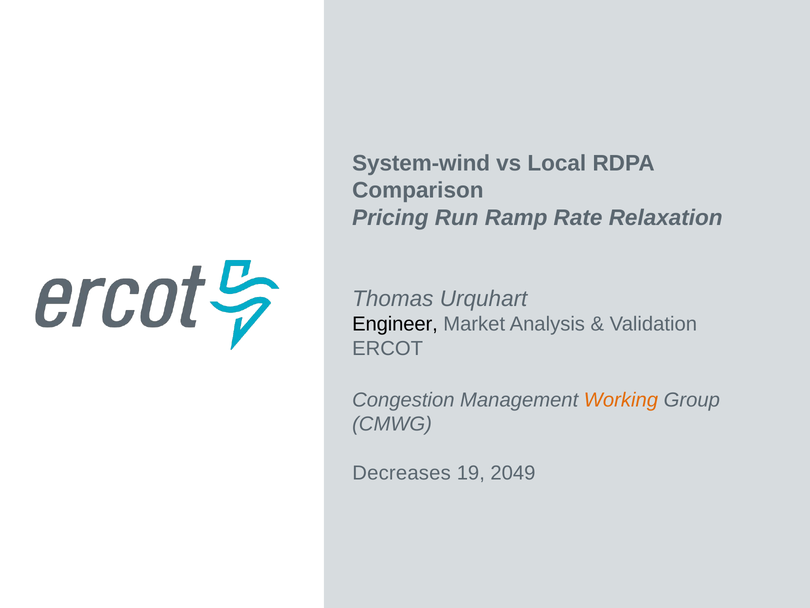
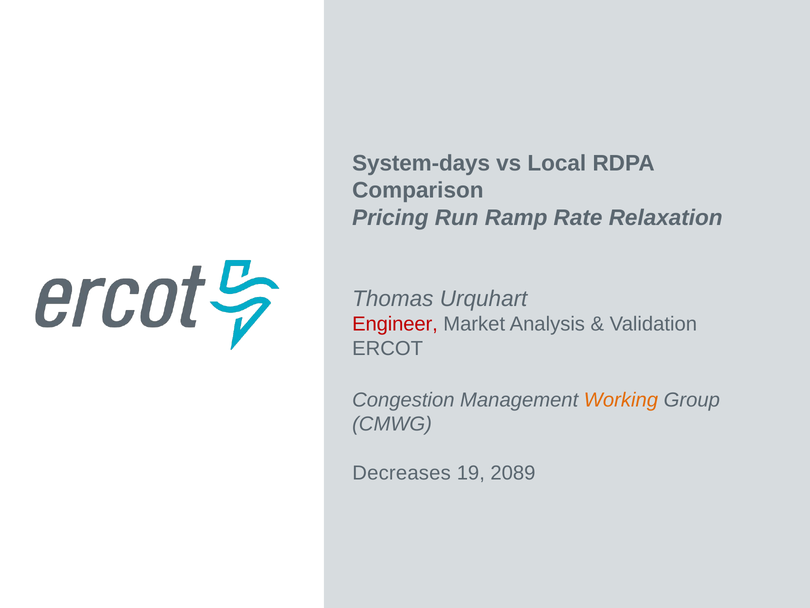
System-wind: System-wind -> System-days
Engineer colour: black -> red
2049: 2049 -> 2089
